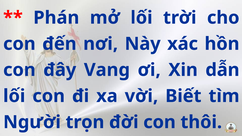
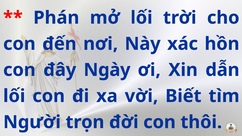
Vang: Vang -> Ngày
